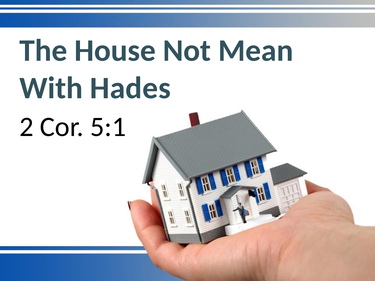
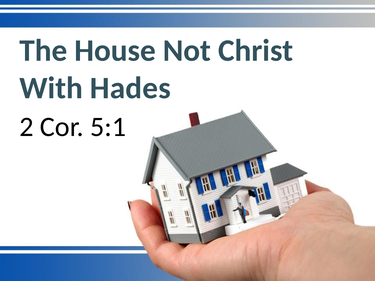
Mean: Mean -> Christ
